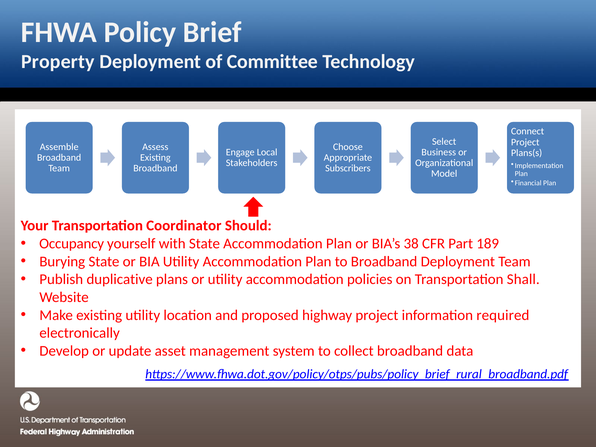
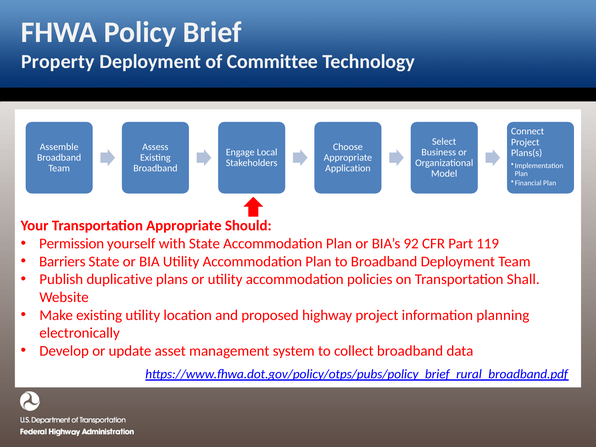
Subscribers: Subscribers -> Application
Transportation Coordinator: Coordinator -> Appropriate
Occupancy: Occupancy -> Permission
38: 38 -> 92
189: 189 -> 119
Burying: Burying -> Barriers
required: required -> planning
